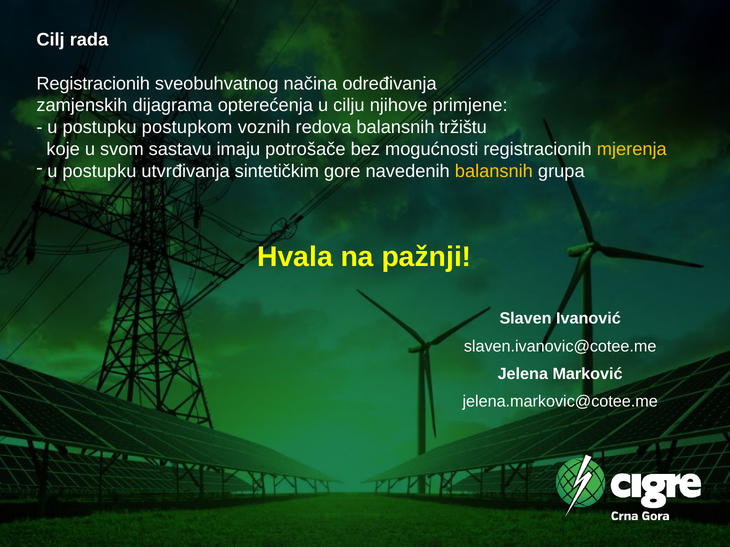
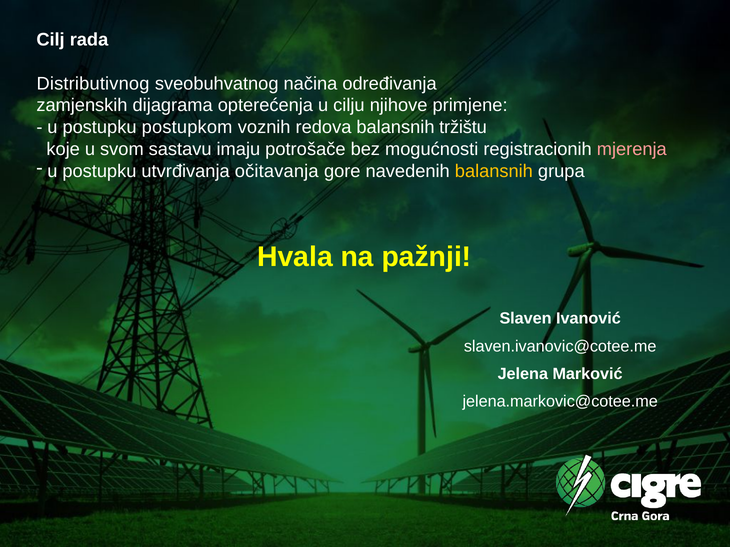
Registracionih at (93, 84): Registracionih -> Distributivnog
mjerenja colour: yellow -> pink
sintetičkim: sintetičkim -> očitavanja
